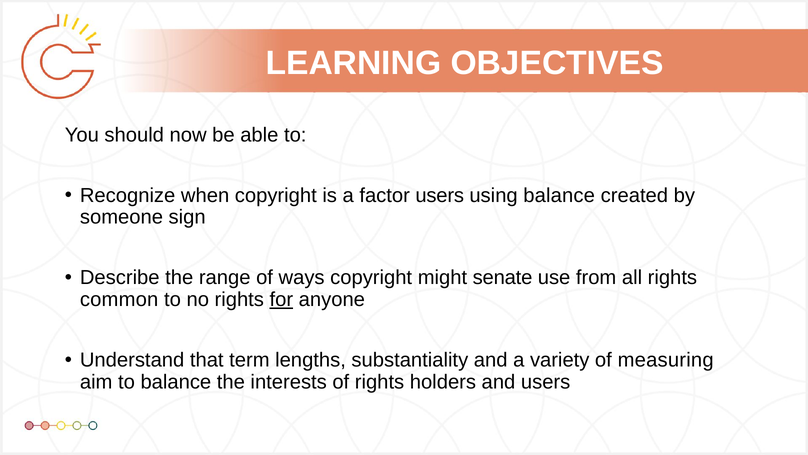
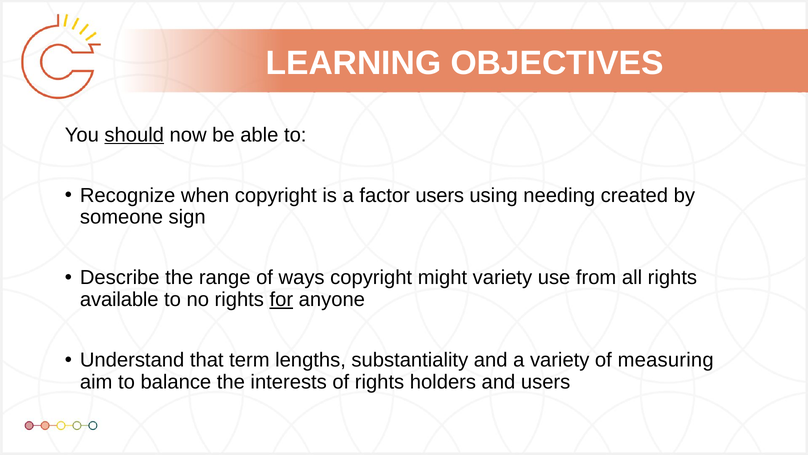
should underline: none -> present
using balance: balance -> needing
might senate: senate -> variety
common: common -> available
